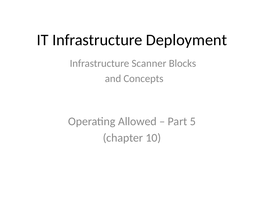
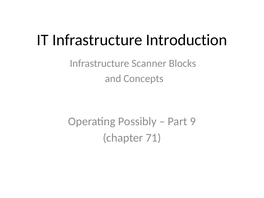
Deployment: Deployment -> Introduction
Allowed: Allowed -> Possibly
5: 5 -> 9
10: 10 -> 71
